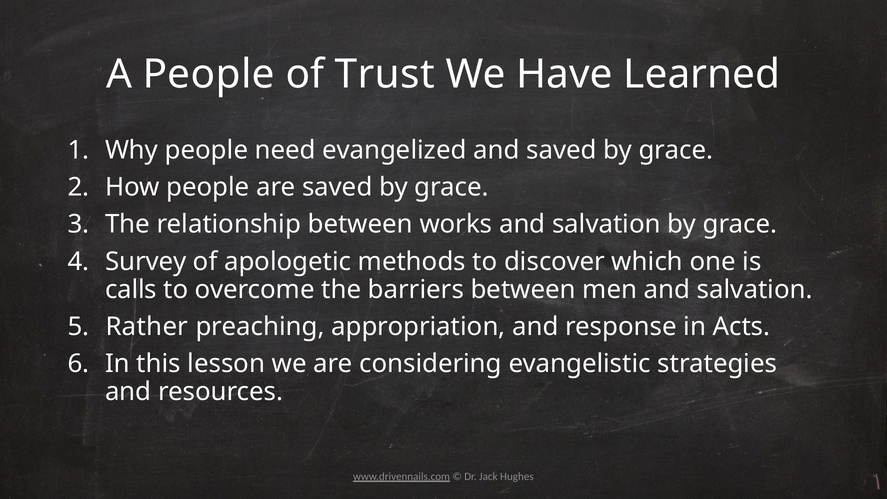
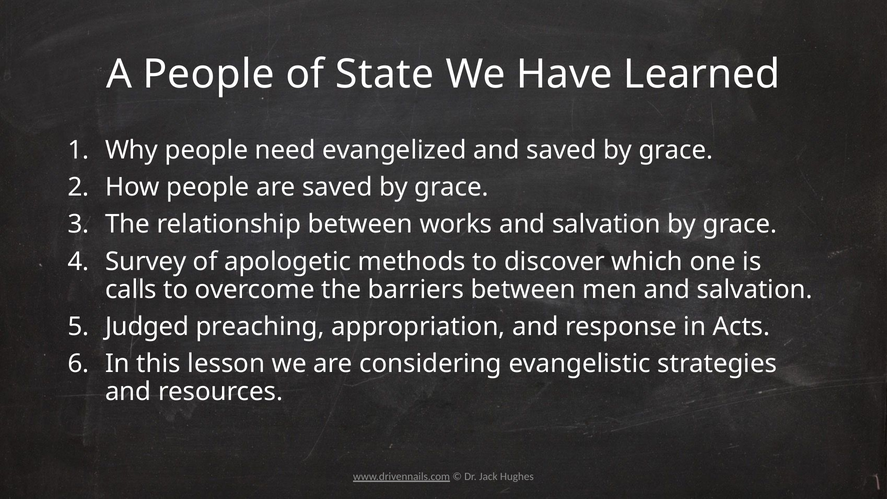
Trust: Trust -> State
Rather: Rather -> Judged
